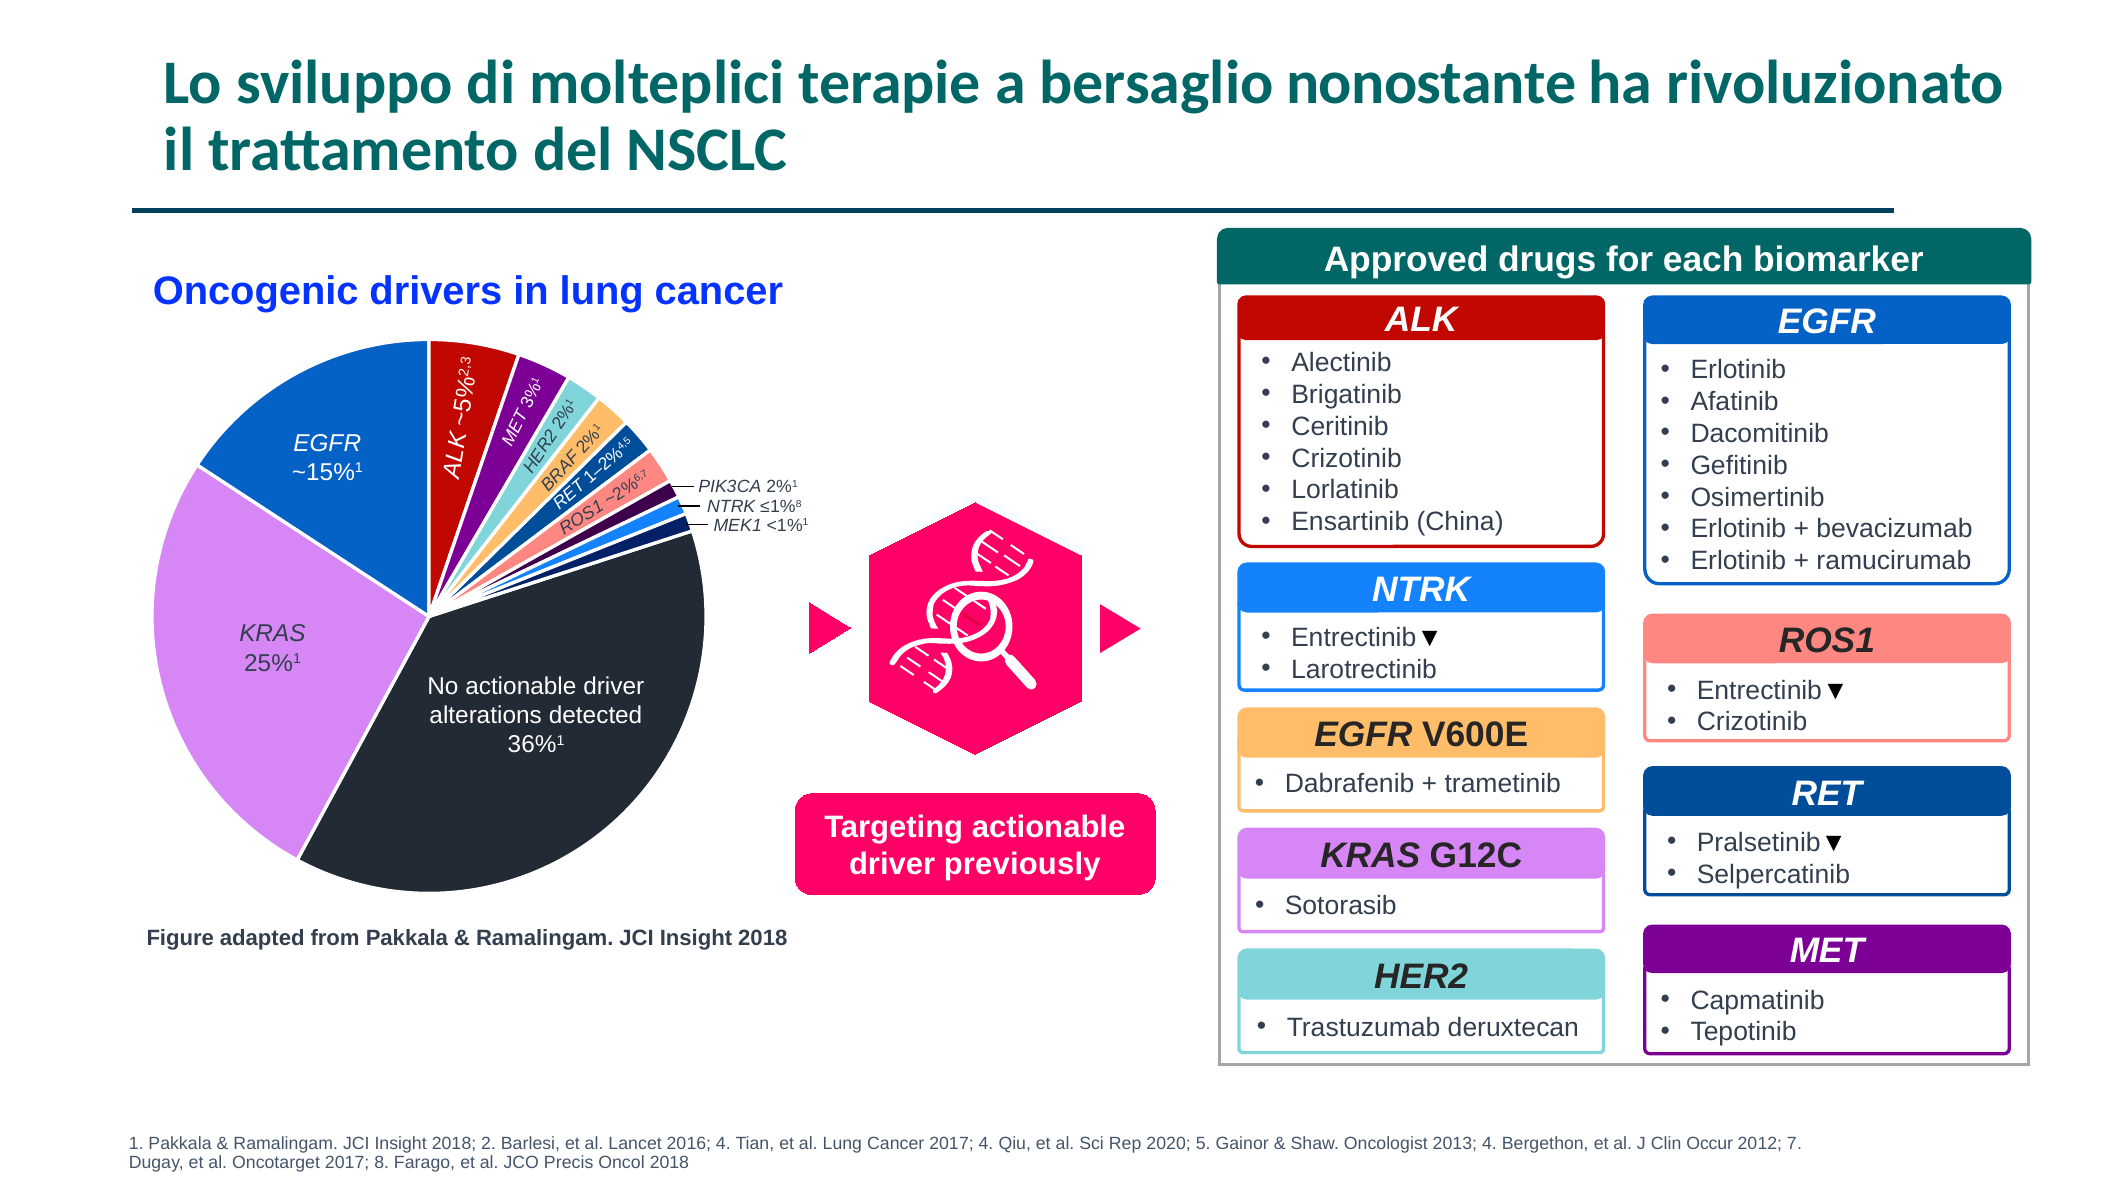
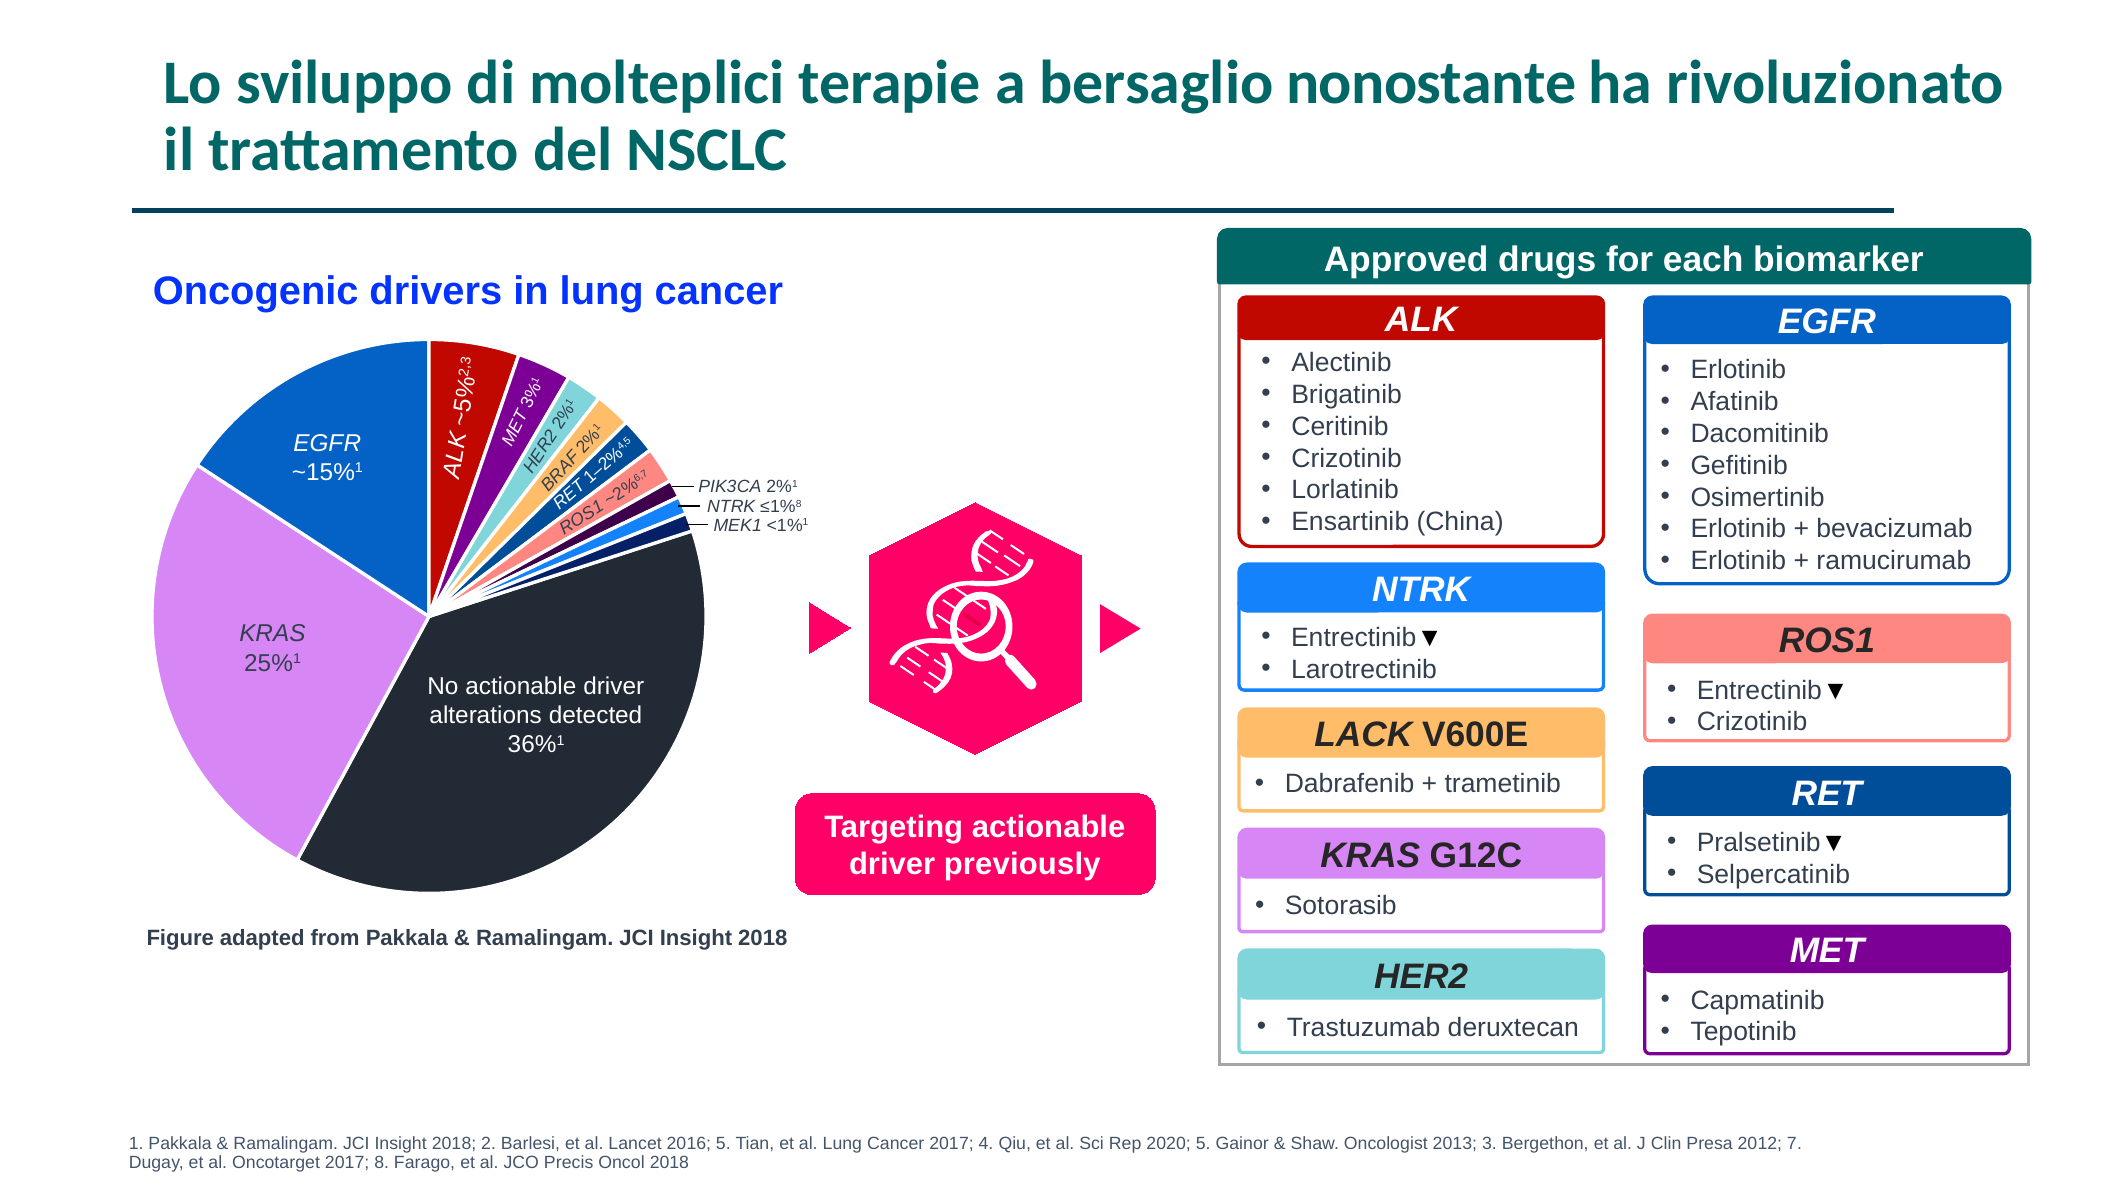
EGFR at (1363, 735): EGFR -> LACK
2016 4: 4 -> 5
2013 4: 4 -> 3
Occur: Occur -> Presa
